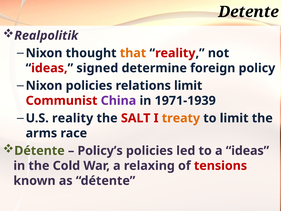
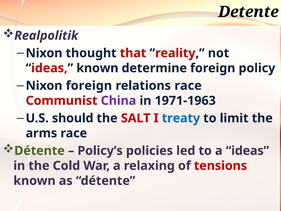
that colour: orange -> red
ideas signed: signed -> known
Nixon policies: policies -> foreign
relations limit: limit -> race
1971-1939: 1971-1939 -> 1971-1963
U.S reality: reality -> should
treaty colour: orange -> blue
